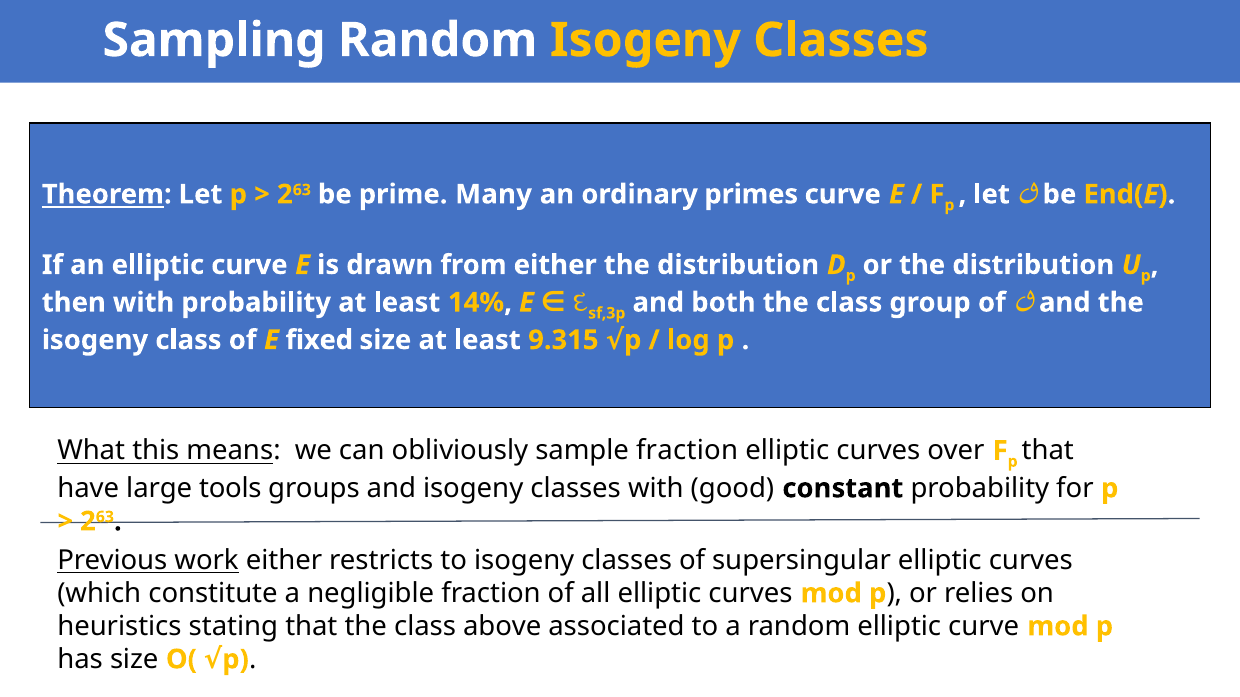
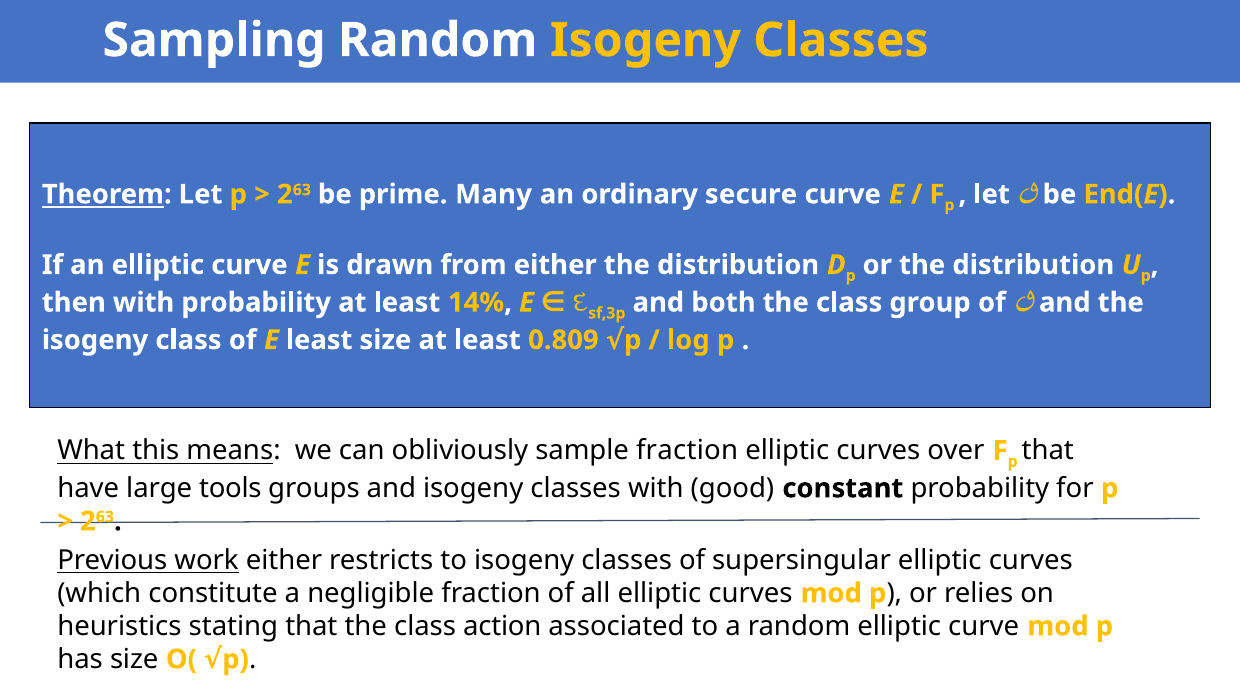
primes: primes -> secure
E fixed: fixed -> least
9.315: 9.315 -> 0.809
above: above -> action
